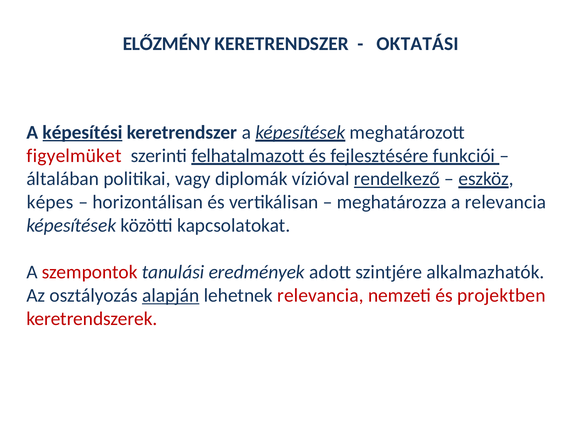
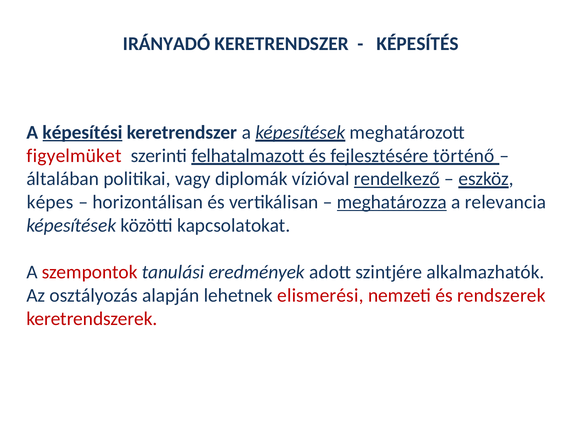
ELŐZMÉNY: ELŐZMÉNY -> IRÁNYADÓ
OKTATÁSI: OKTATÁSI -> KÉPESÍTÉS
funkciói: funkciói -> történő
meghatározza underline: none -> present
alapján underline: present -> none
lehetnek relevancia: relevancia -> elismerési
projektben: projektben -> rendszerek
